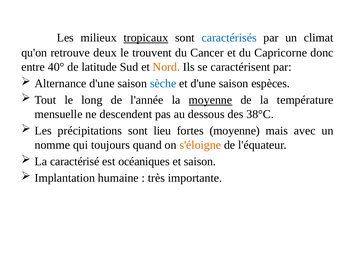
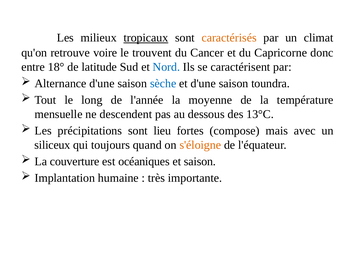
caractérisés colour: blue -> orange
deux: deux -> voire
40°: 40° -> 18°
Nord colour: orange -> blue
espèces: espèces -> toundra
moyenne at (210, 100) underline: present -> none
38°C: 38°C -> 13°C
fortes moyenne: moyenne -> compose
nomme: nomme -> siliceux
caractérisé: caractérisé -> couverture
